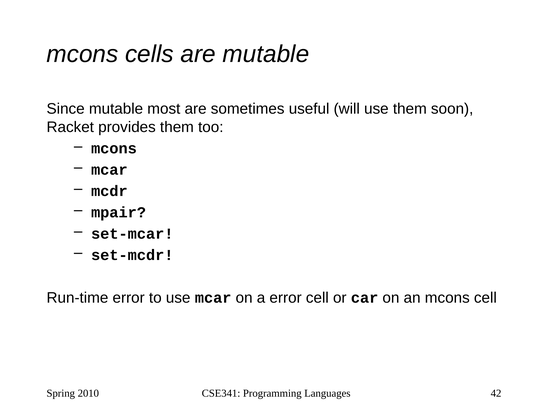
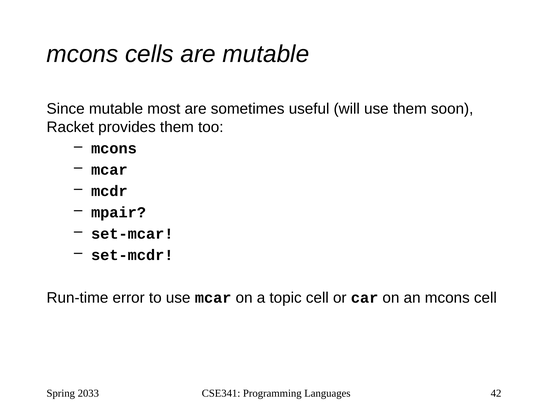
a error: error -> topic
2010: 2010 -> 2033
